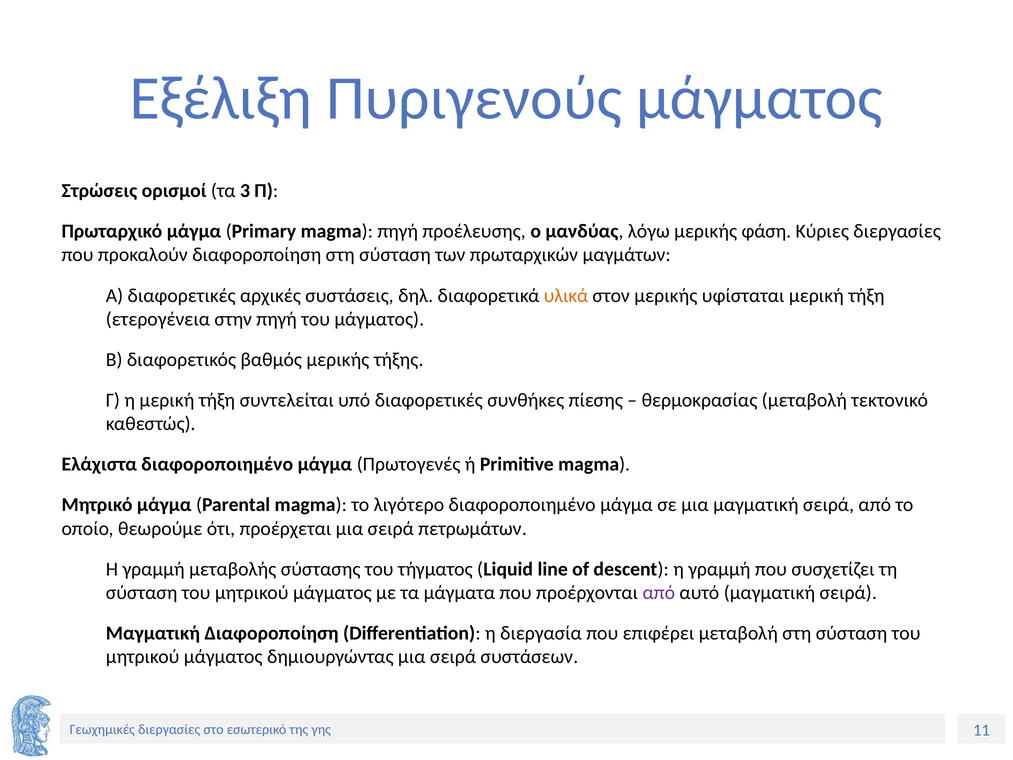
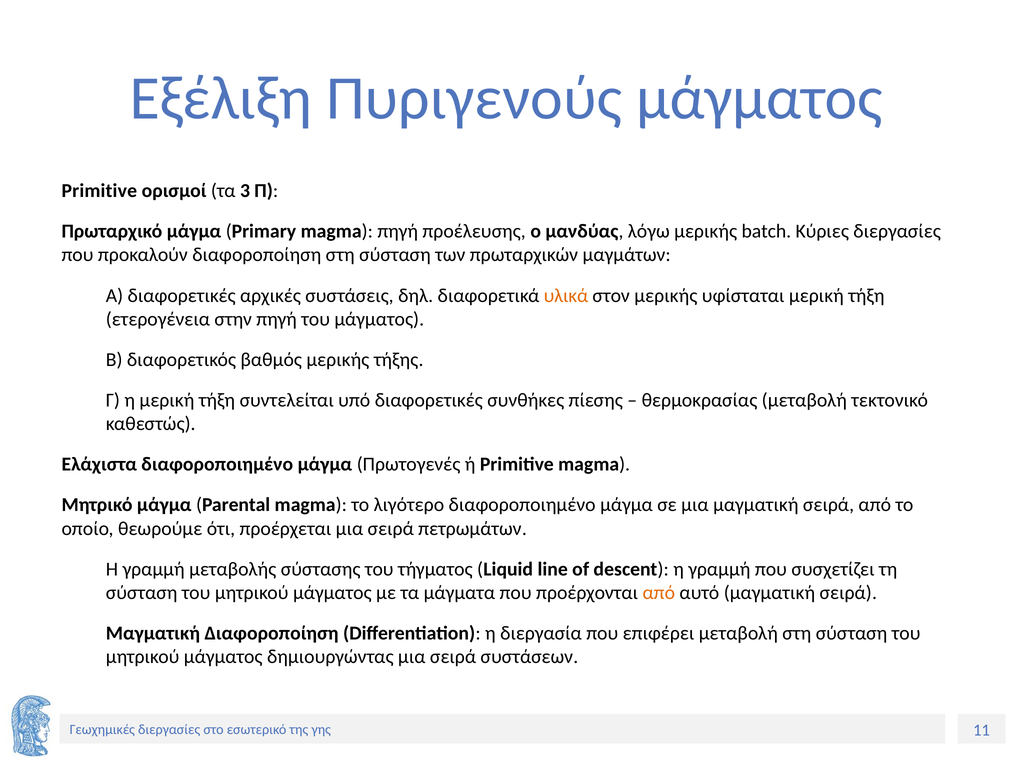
Στρώσεις at (99, 191): Στρώσεις -> Primitive
φάση: φάση -> batch
από at (659, 593) colour: purple -> orange
